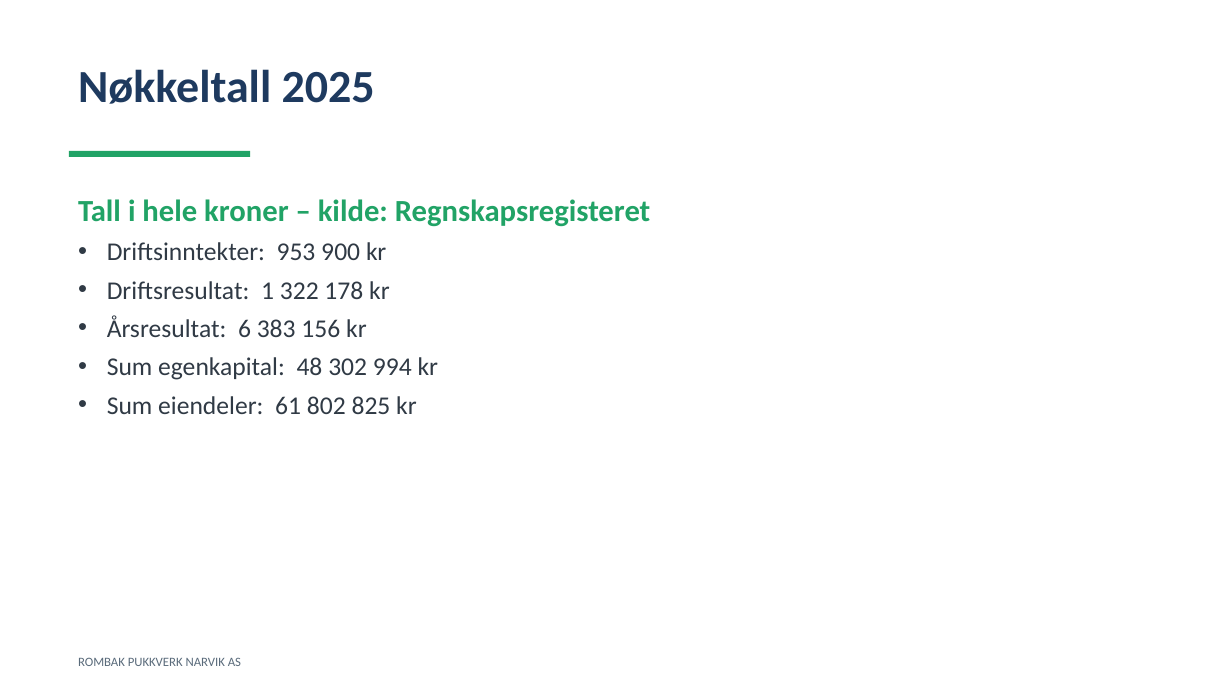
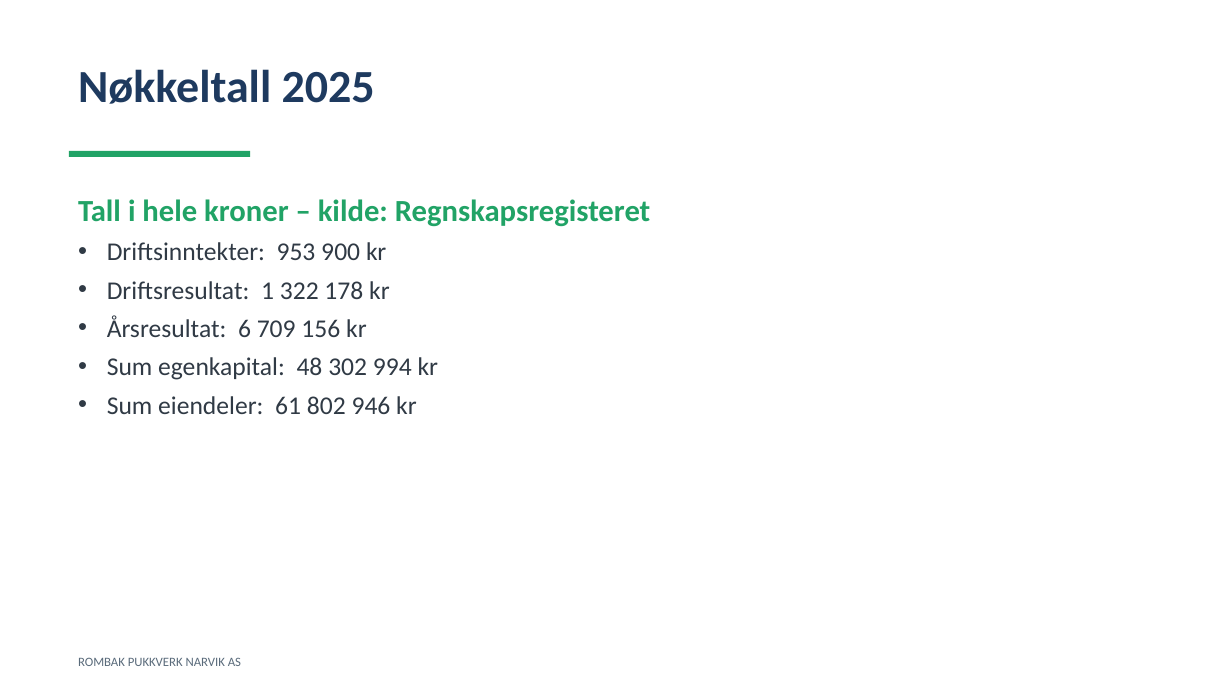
383: 383 -> 709
825: 825 -> 946
